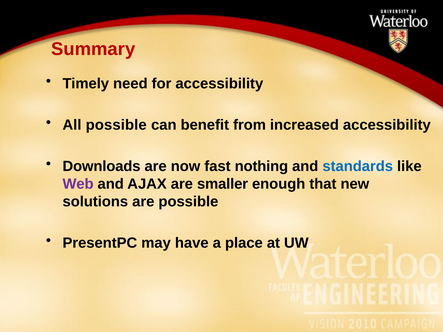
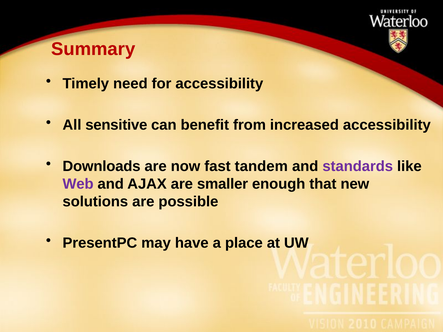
All possible: possible -> sensitive
nothing: nothing -> tandem
standards colour: blue -> purple
